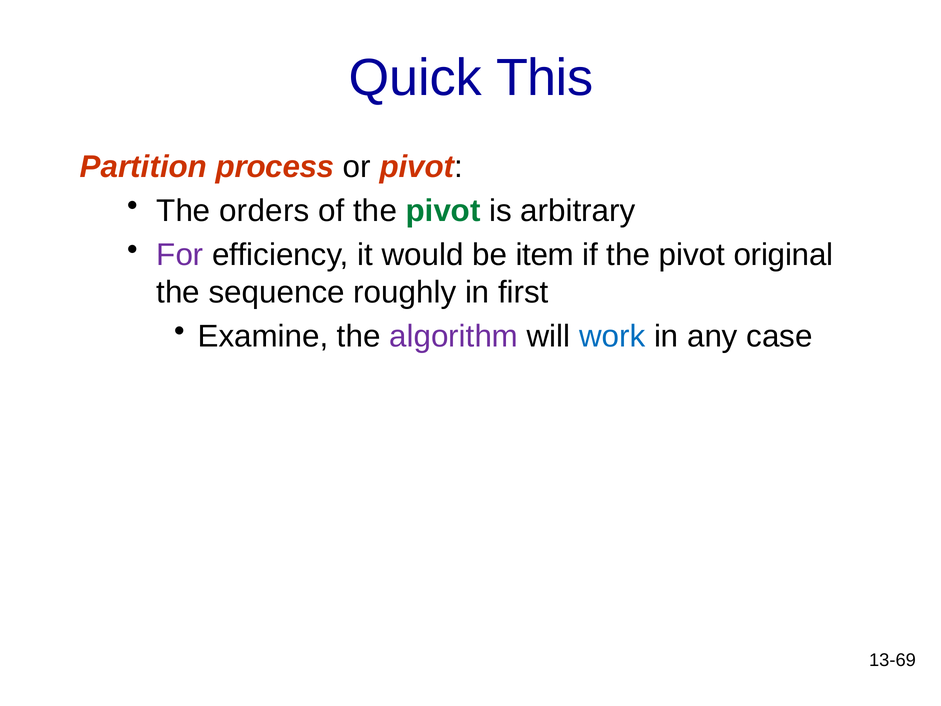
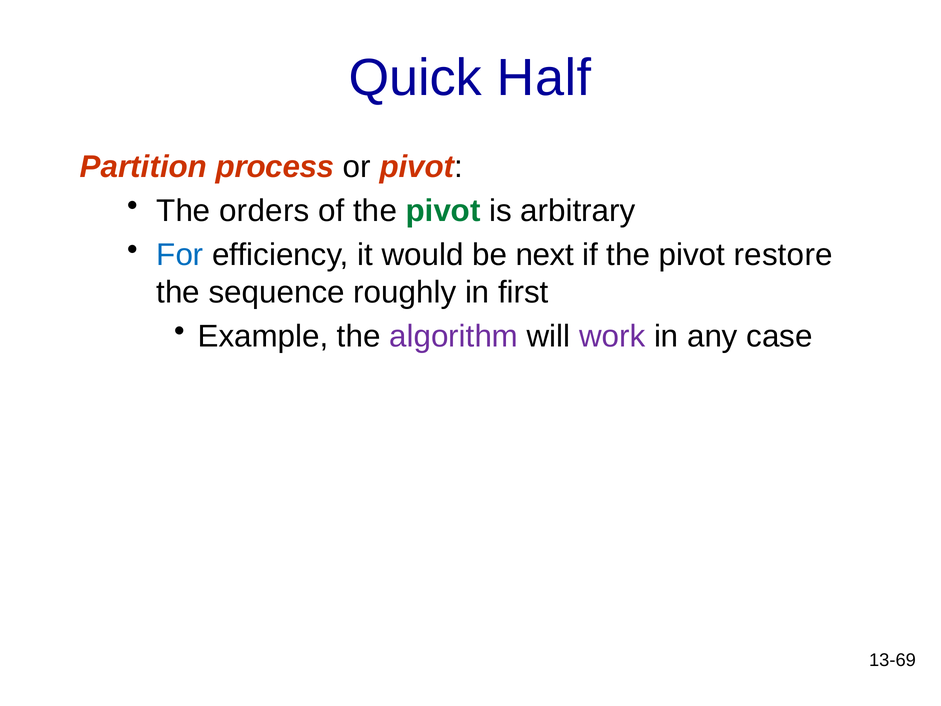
This: This -> Half
For colour: purple -> blue
item: item -> next
original: original -> restore
Examine: Examine -> Example
work colour: blue -> purple
